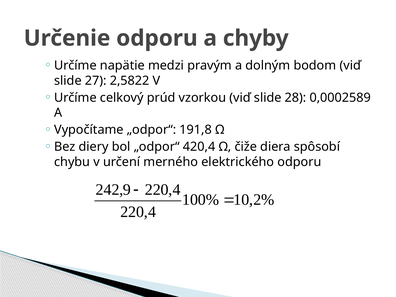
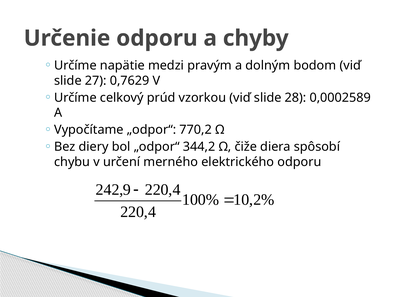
2,5822: 2,5822 -> 0,7629
191,8: 191,8 -> 770,2
420,4: 420,4 -> 344,2
